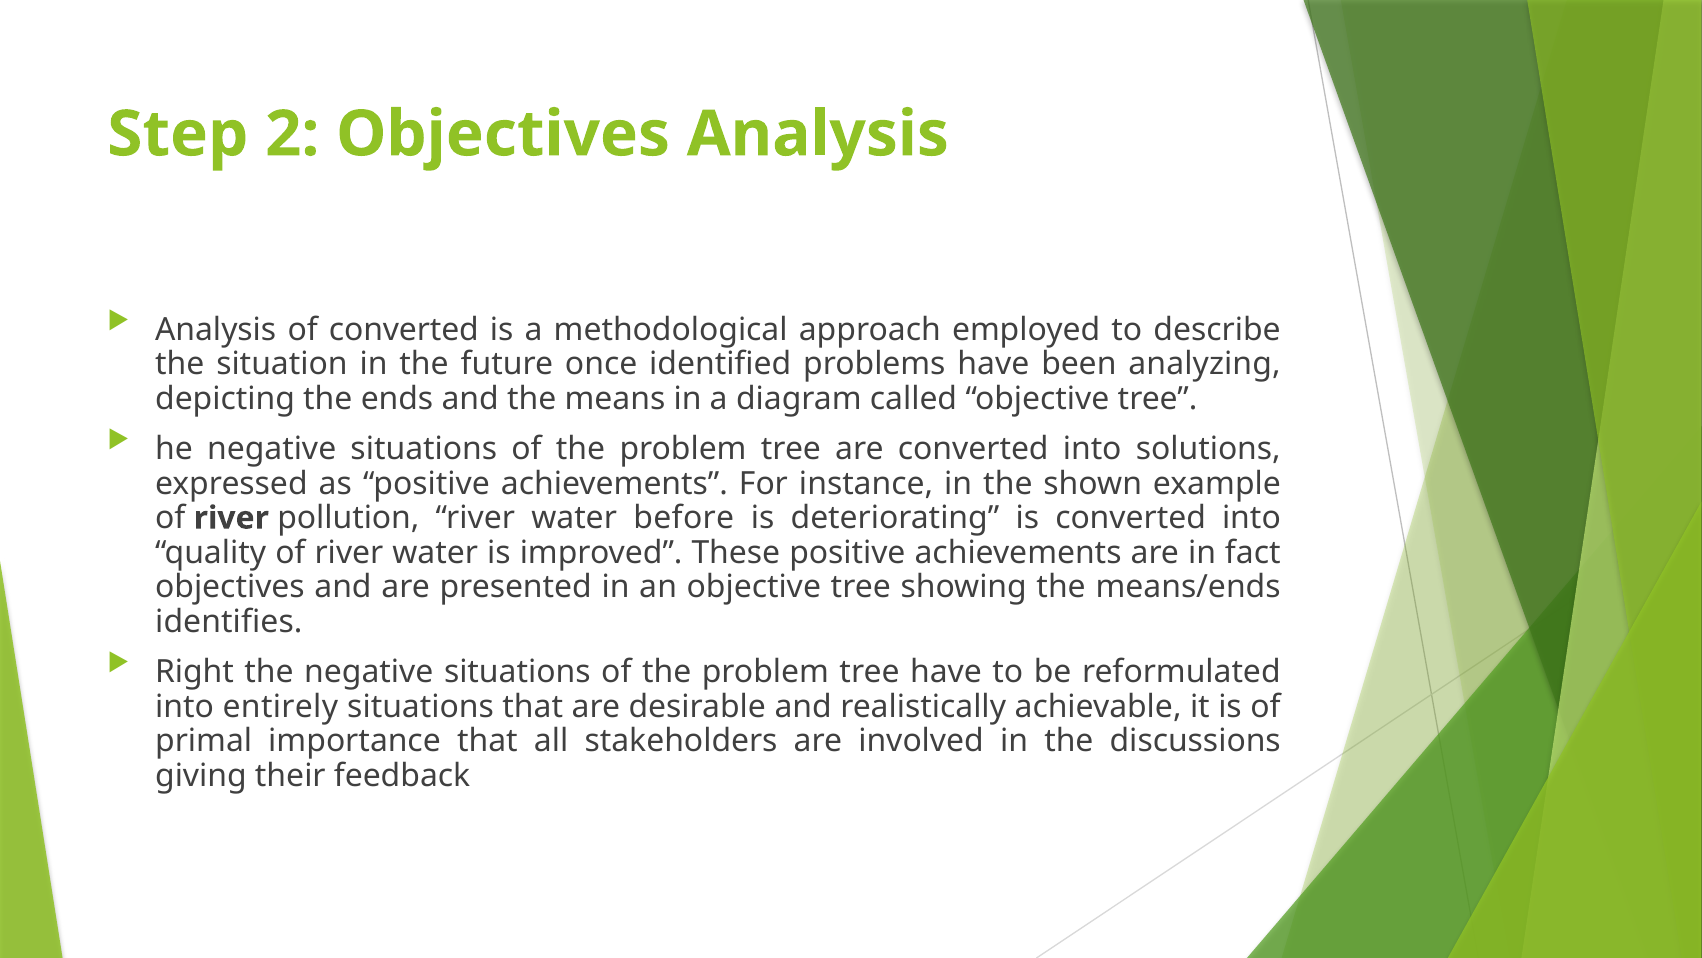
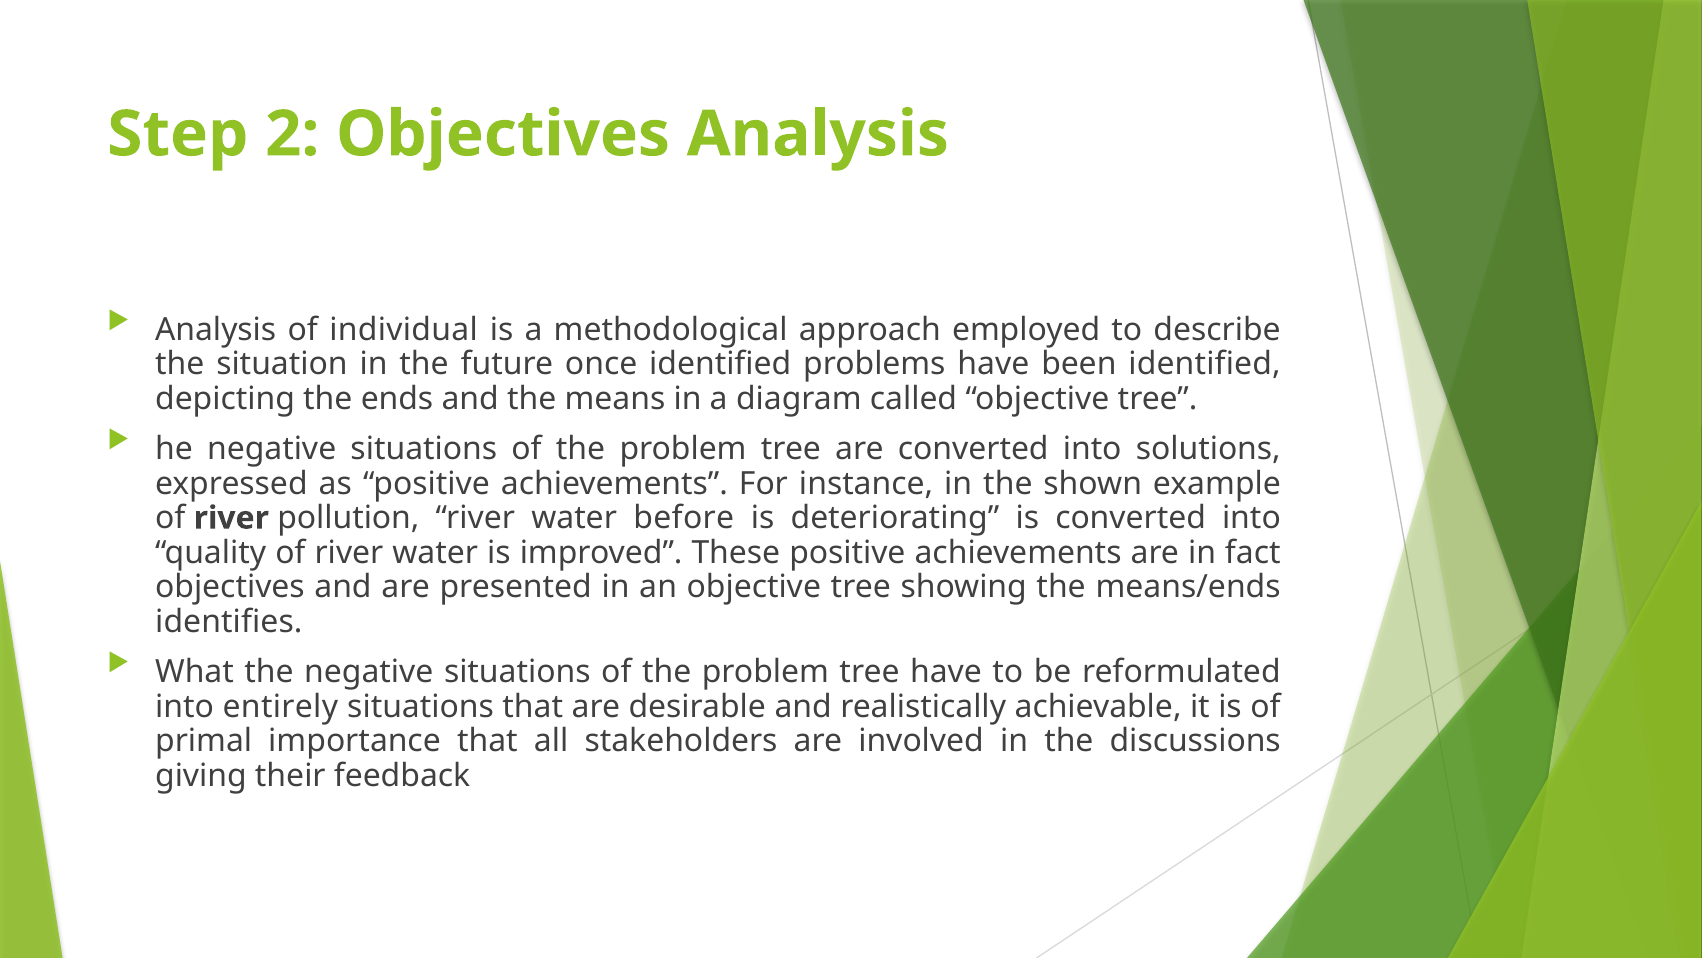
of converted: converted -> individual
been analyzing: analyzing -> identified
Right: Right -> What
